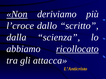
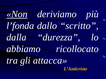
l’croce: l’croce -> l’fonda
scienza: scienza -> durezza
ricollocato underline: present -> none
